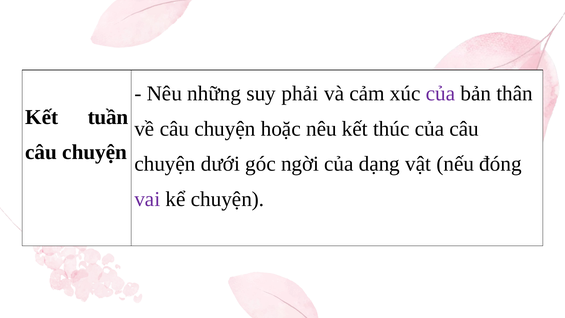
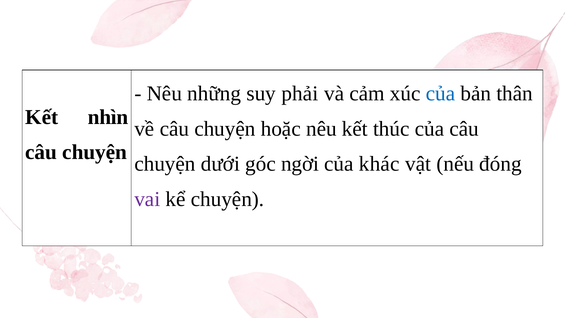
của at (440, 94) colour: purple -> blue
tuần: tuần -> nhìn
dạng: dạng -> khác
